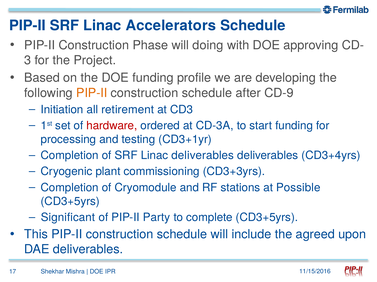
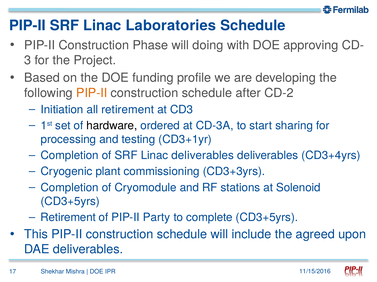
Accelerators: Accelerators -> Laboratories
CD-9: CD-9 -> CD-2
hardware colour: red -> black
start funding: funding -> sharing
Possible: Possible -> Solenoid
Significant at (68, 218): Significant -> Retirement
